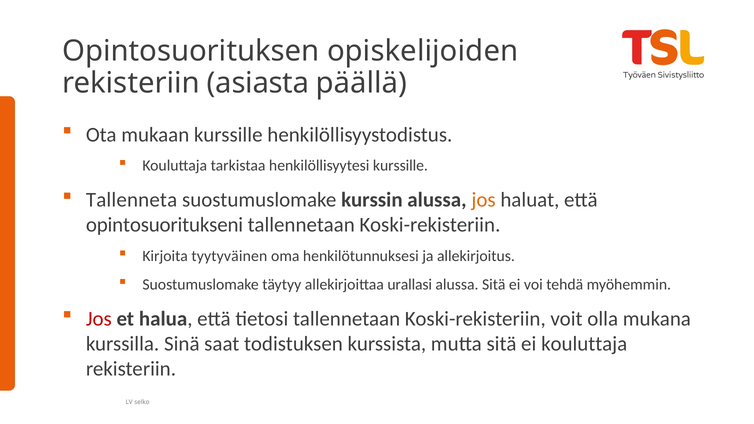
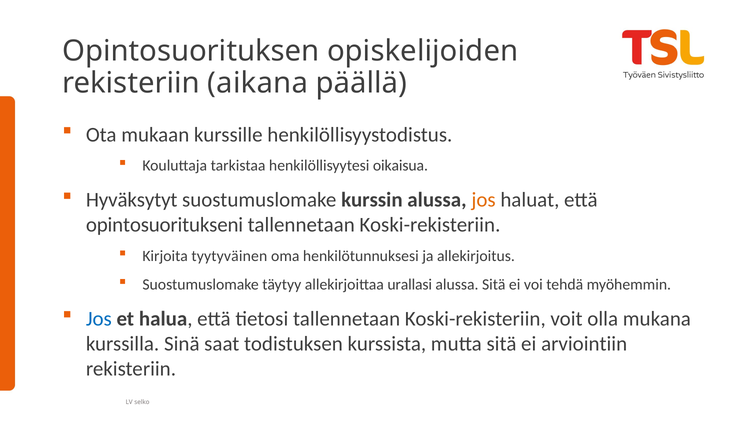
asiasta: asiasta -> aikana
henkilöllisyytesi kurssille: kurssille -> oikaisua
Tallenneta: Tallenneta -> Hyväksytyt
Jos at (99, 319) colour: red -> blue
ei kouluttaja: kouluttaja -> arviointiin
